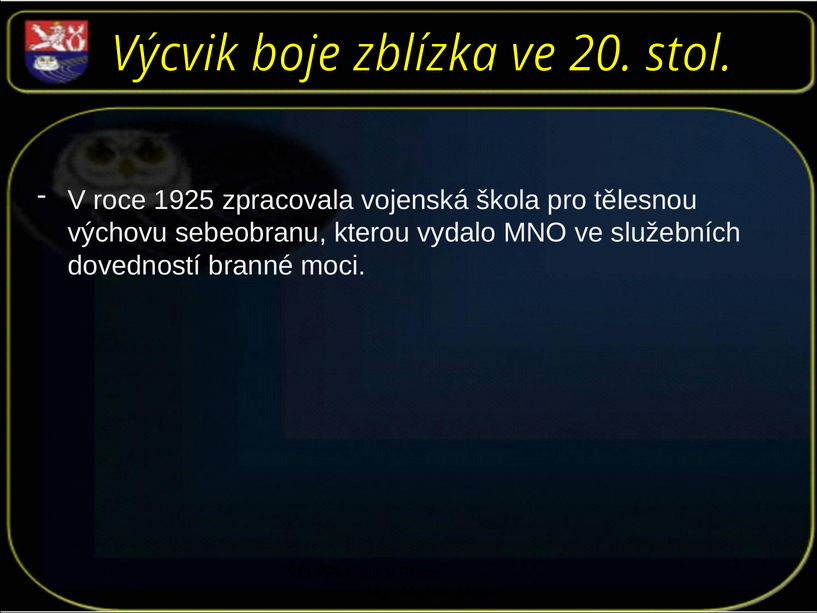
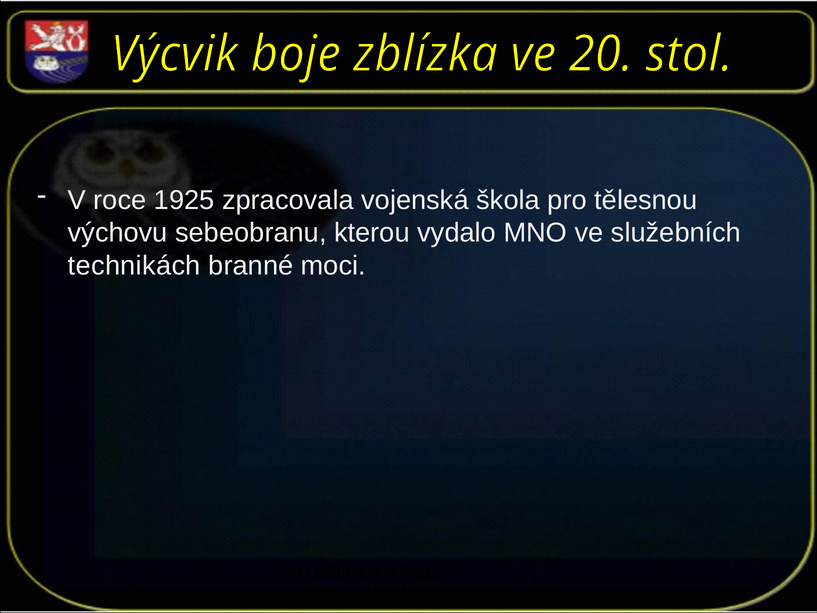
dovedností: dovedností -> technikách
